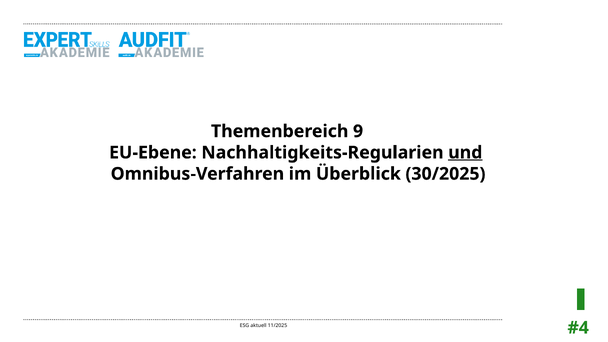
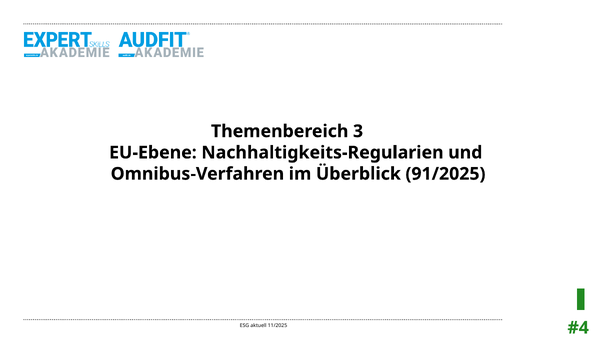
Themenbereich 9: 9 -> 3
und underline: present -> none
30/2025: 30/2025 -> 91/2025
